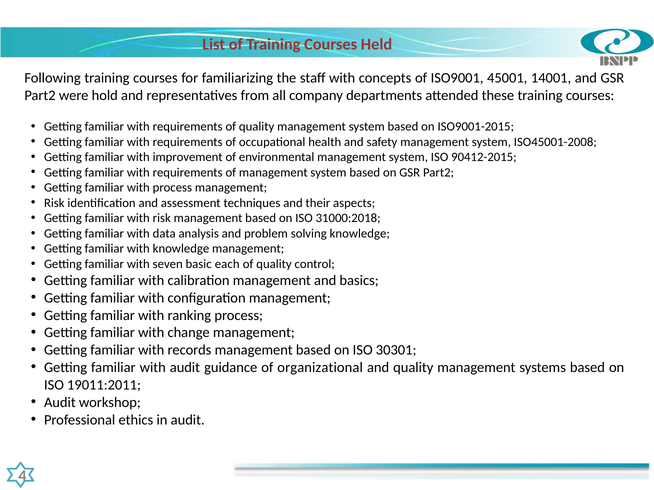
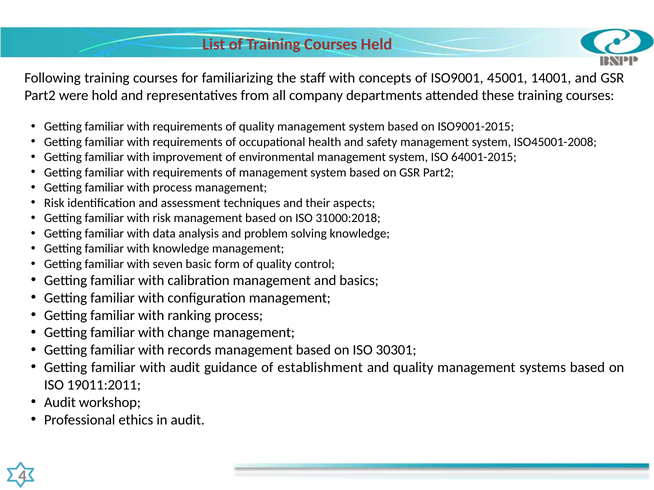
90412-2015: 90412-2015 -> 64001-2015
each: each -> form
organizational: organizational -> establishment
